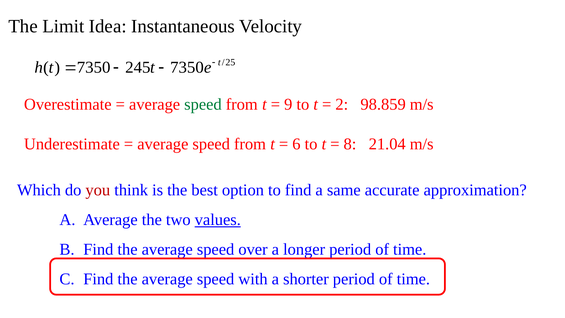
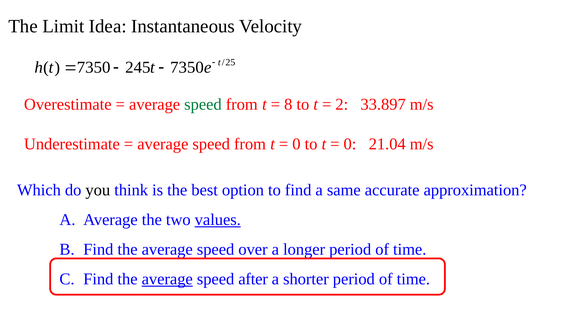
9: 9 -> 8
98.859: 98.859 -> 33.897
6 at (296, 144): 6 -> 0
8 at (350, 144): 8 -> 0
you colour: red -> black
average at (167, 279) underline: none -> present
with: with -> after
